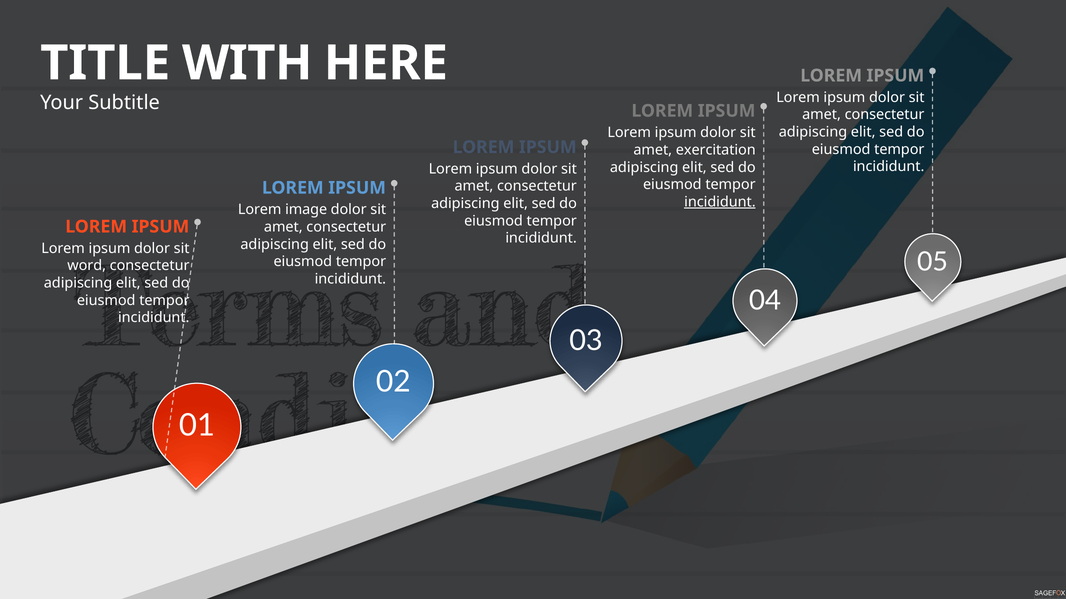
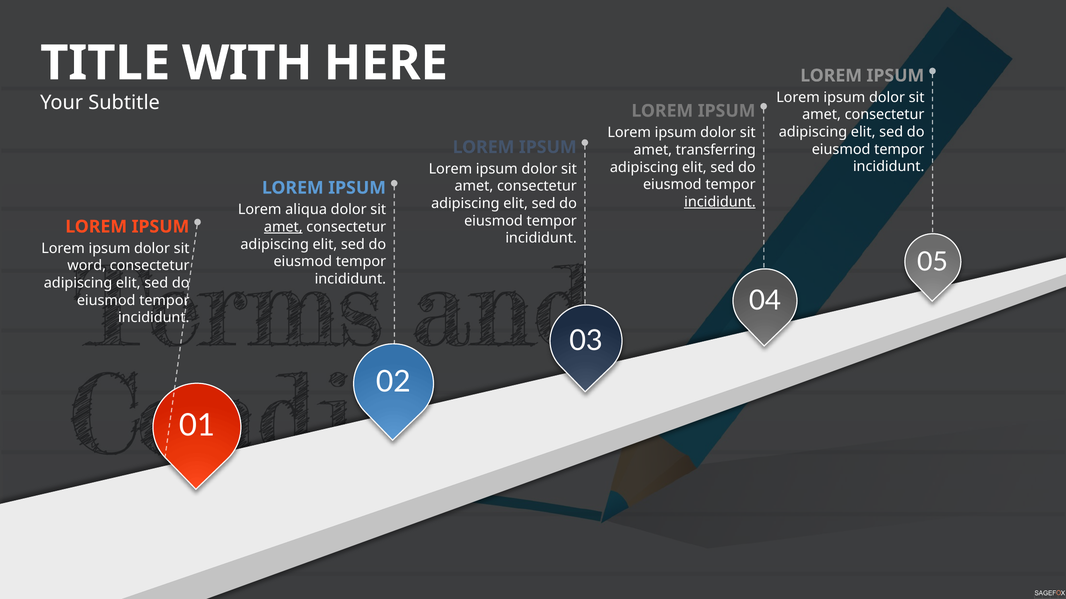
exercitation: exercitation -> transferring
image: image -> aliqua
amet at (283, 227) underline: none -> present
